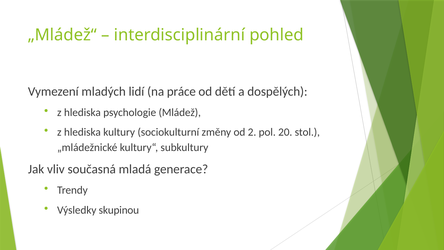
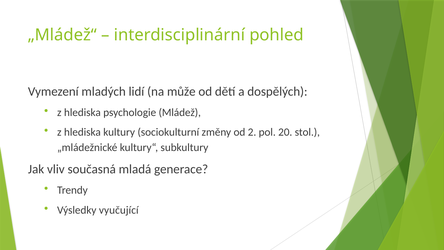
práce: práce -> může
skupinou: skupinou -> vyučující
